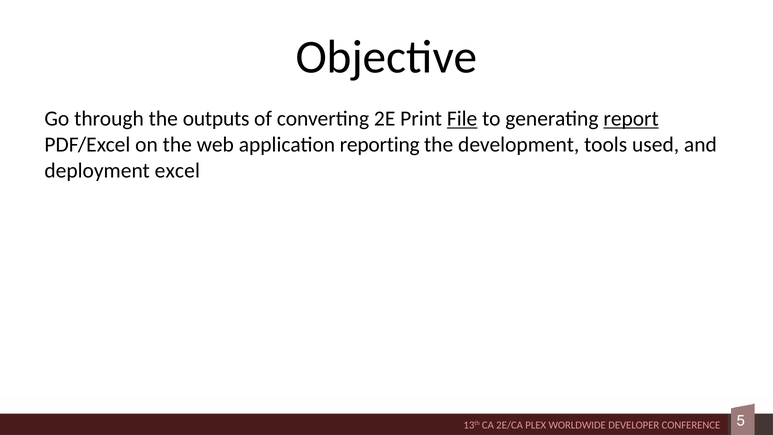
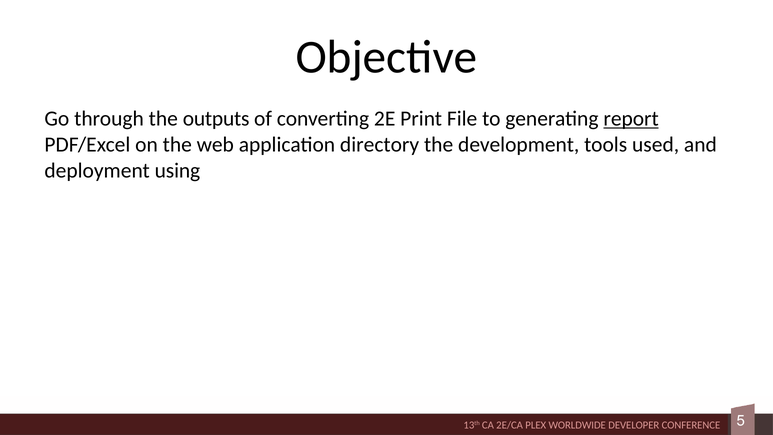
File underline: present -> none
reporting: reporting -> directory
excel: excel -> using
